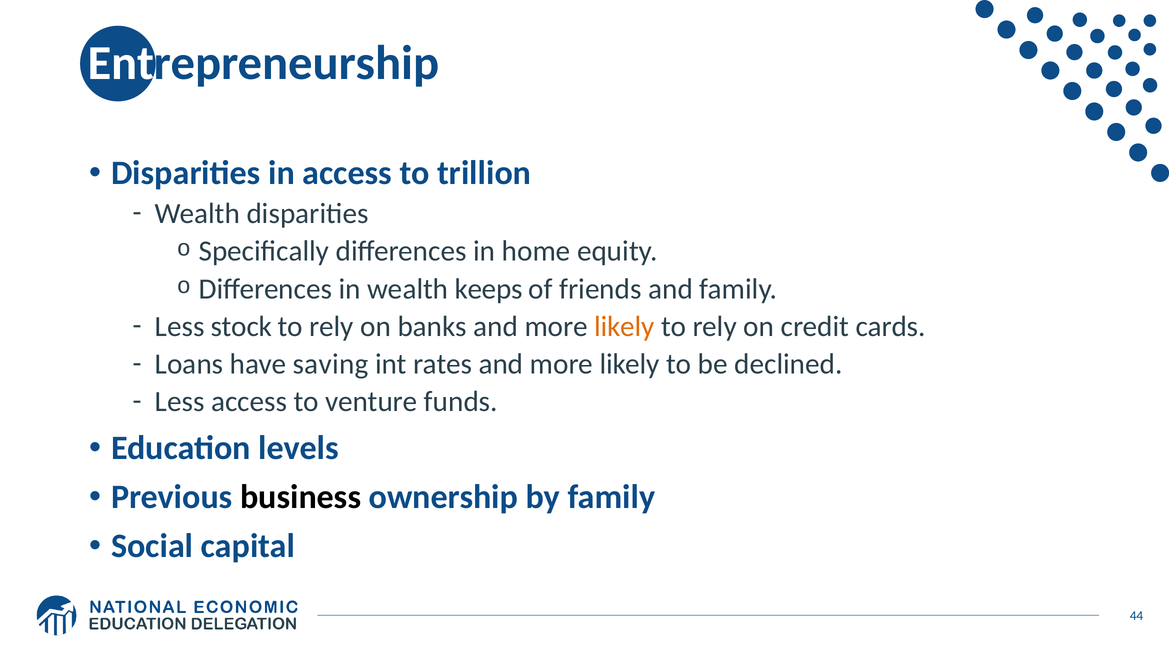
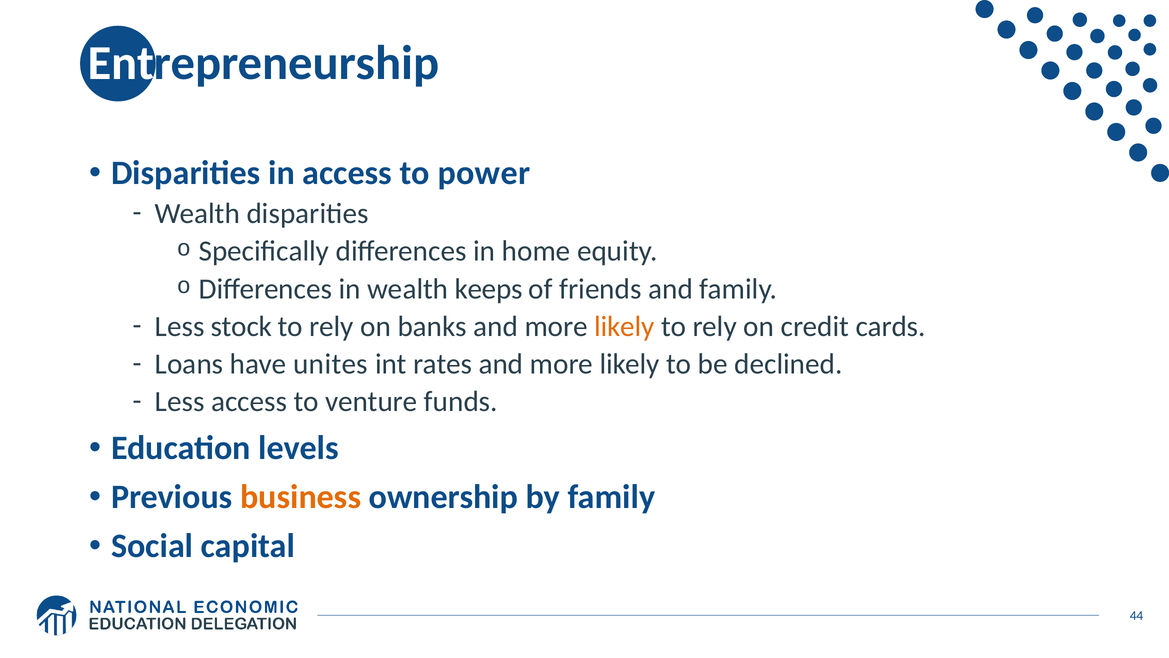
trillion: trillion -> power
saving: saving -> unites
business colour: black -> orange
